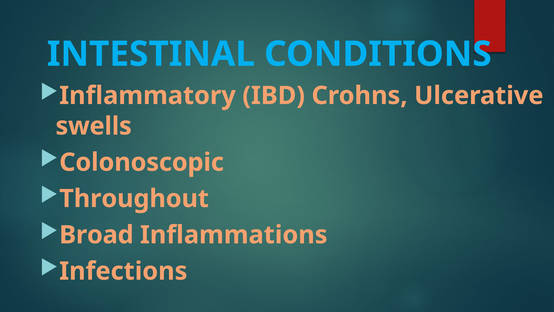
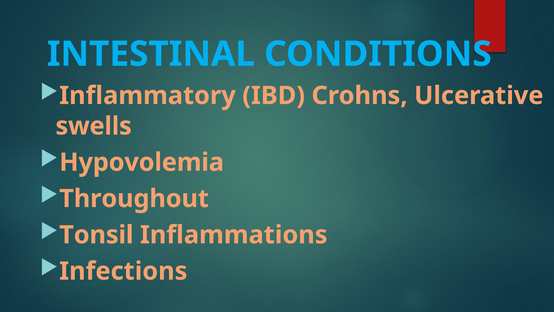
Colonoscopic: Colonoscopic -> Hypovolemia
Broad: Broad -> Tonsil
